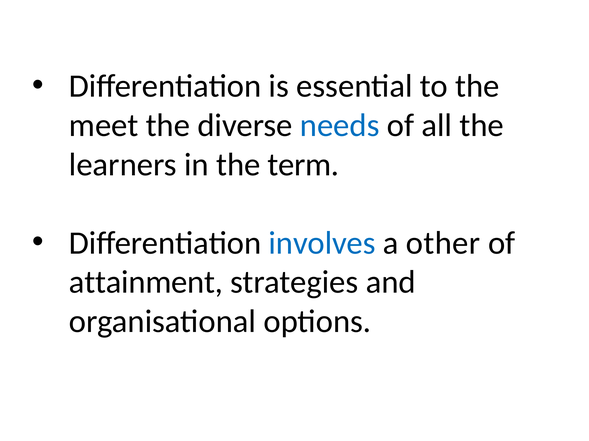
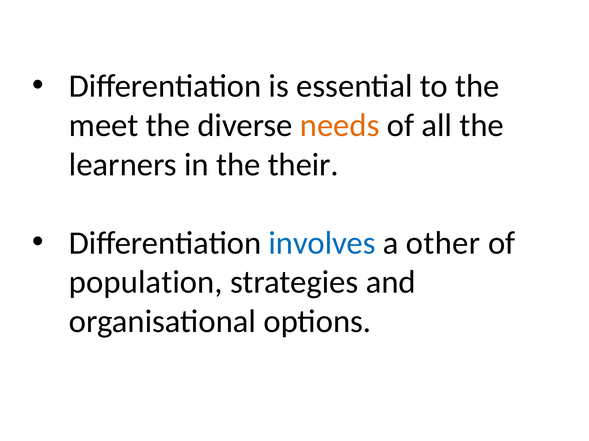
needs colour: blue -> orange
term: term -> their
attainment: attainment -> population
